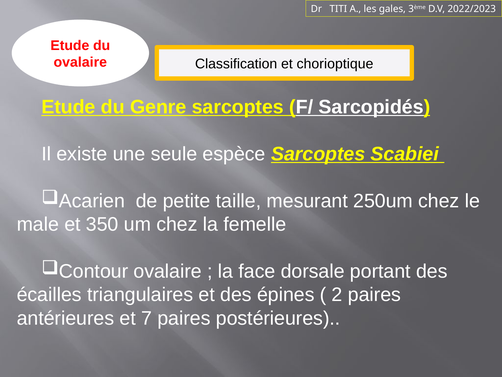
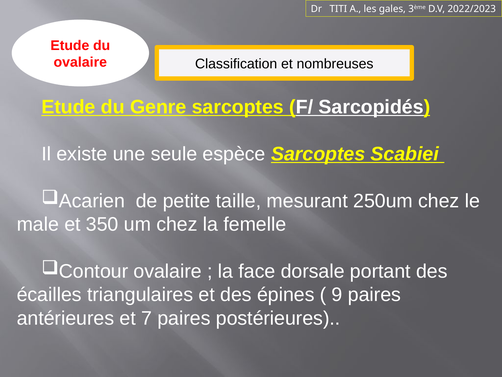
chorioptique: chorioptique -> nombreuses
2: 2 -> 9
